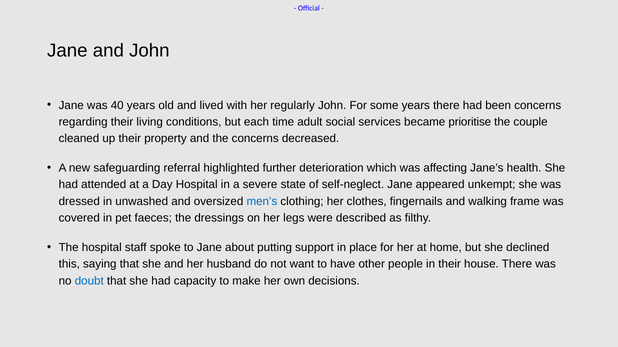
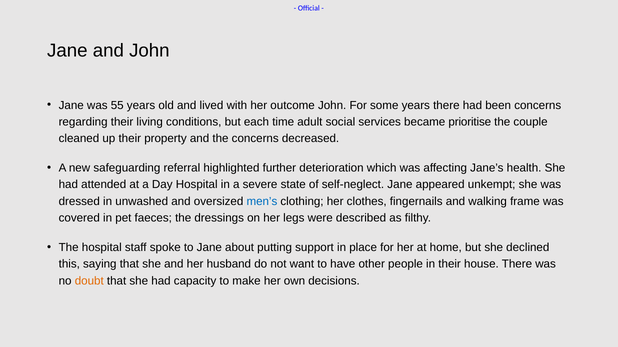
40: 40 -> 55
regularly: regularly -> outcome
doubt colour: blue -> orange
